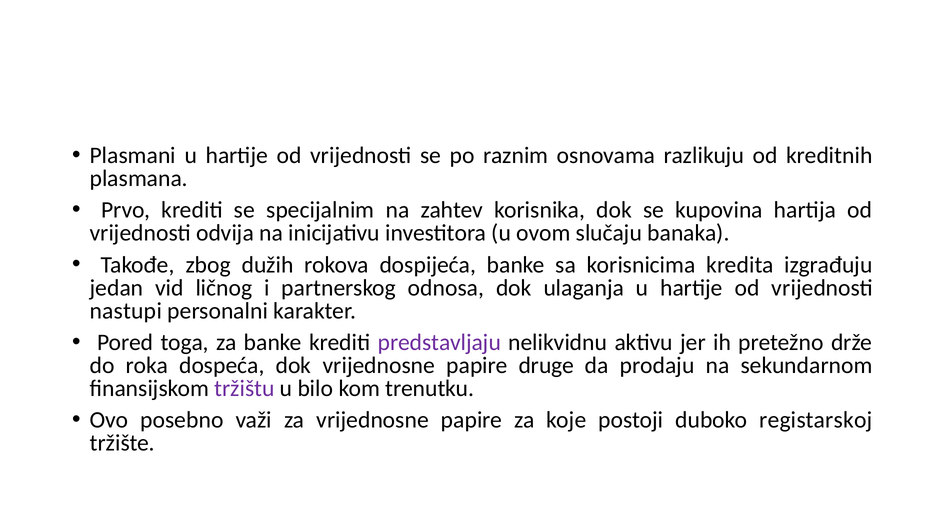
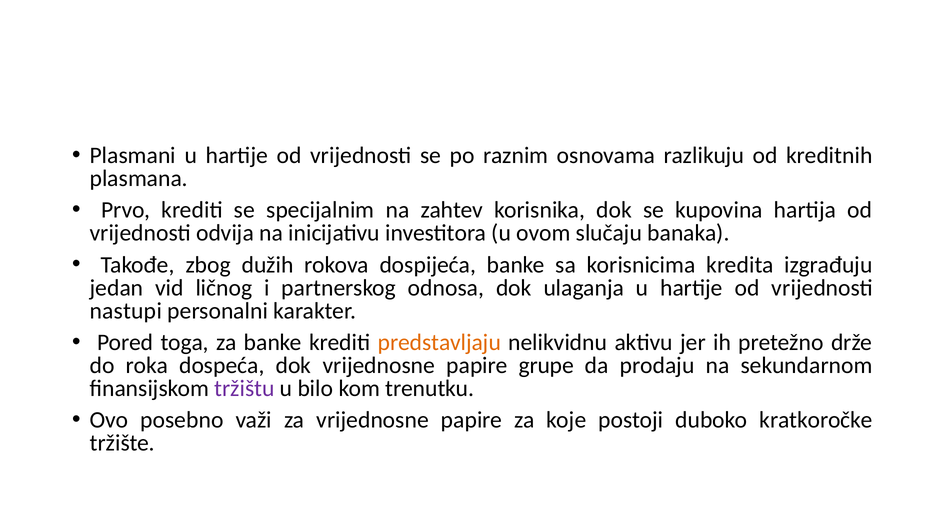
predstavljaju colour: purple -> orange
druge: druge -> grupe
registarskoj: registarskoj -> kratkoročke
